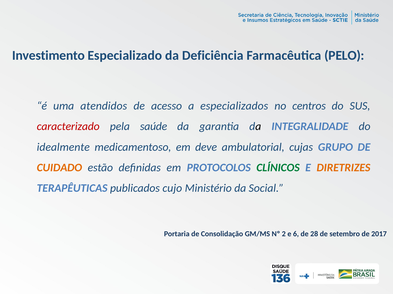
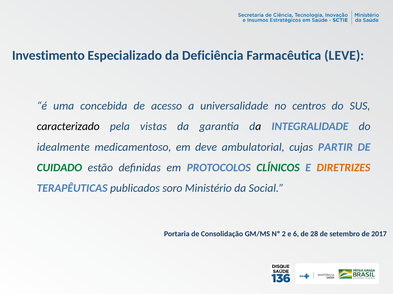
PELO: PELO -> LEVE
atendidos: atendidos -> concebida
especializados: especializados -> universalidade
caracterizado colour: red -> black
saúde: saúde -> vistas
GRUPO: GRUPO -> PARTIR
CUIDADO colour: orange -> green
cujo: cujo -> soro
